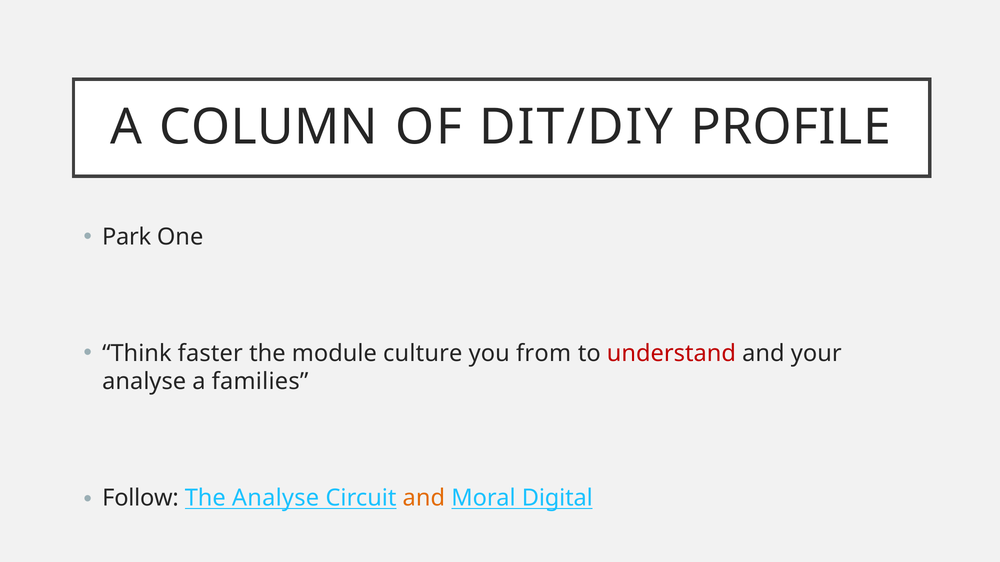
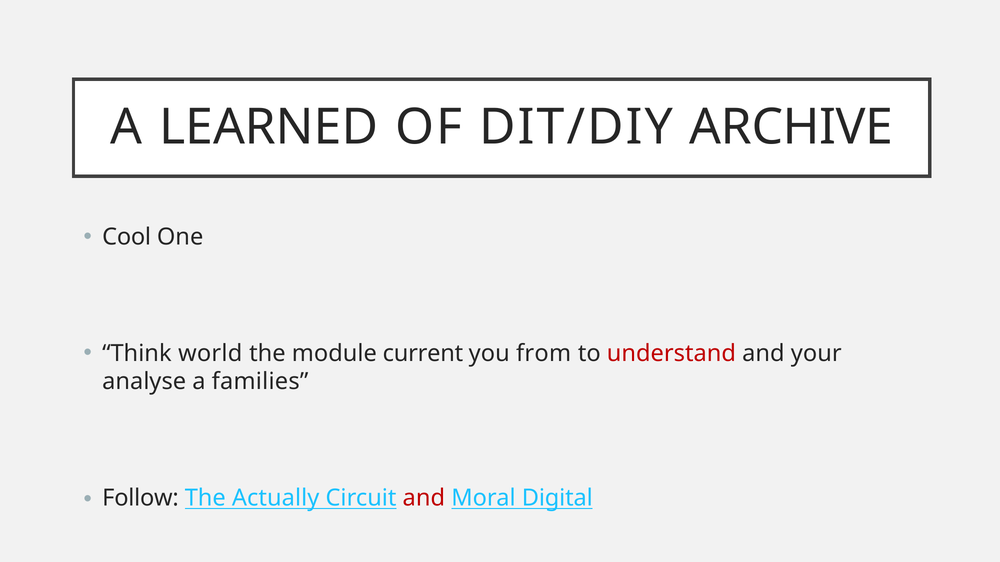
COLUMN: COLUMN -> LEARNED
PROFILE: PROFILE -> ARCHIVE
Park: Park -> Cool
faster: faster -> world
culture: culture -> current
The Analyse: Analyse -> Actually
and at (424, 498) colour: orange -> red
